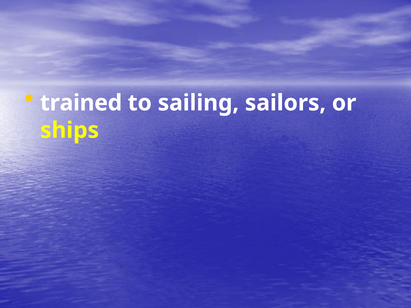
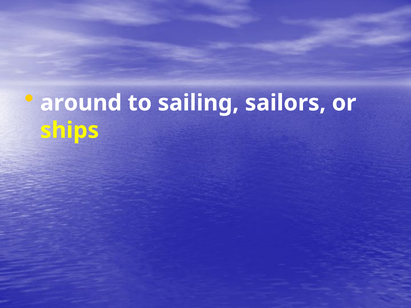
trained: trained -> around
